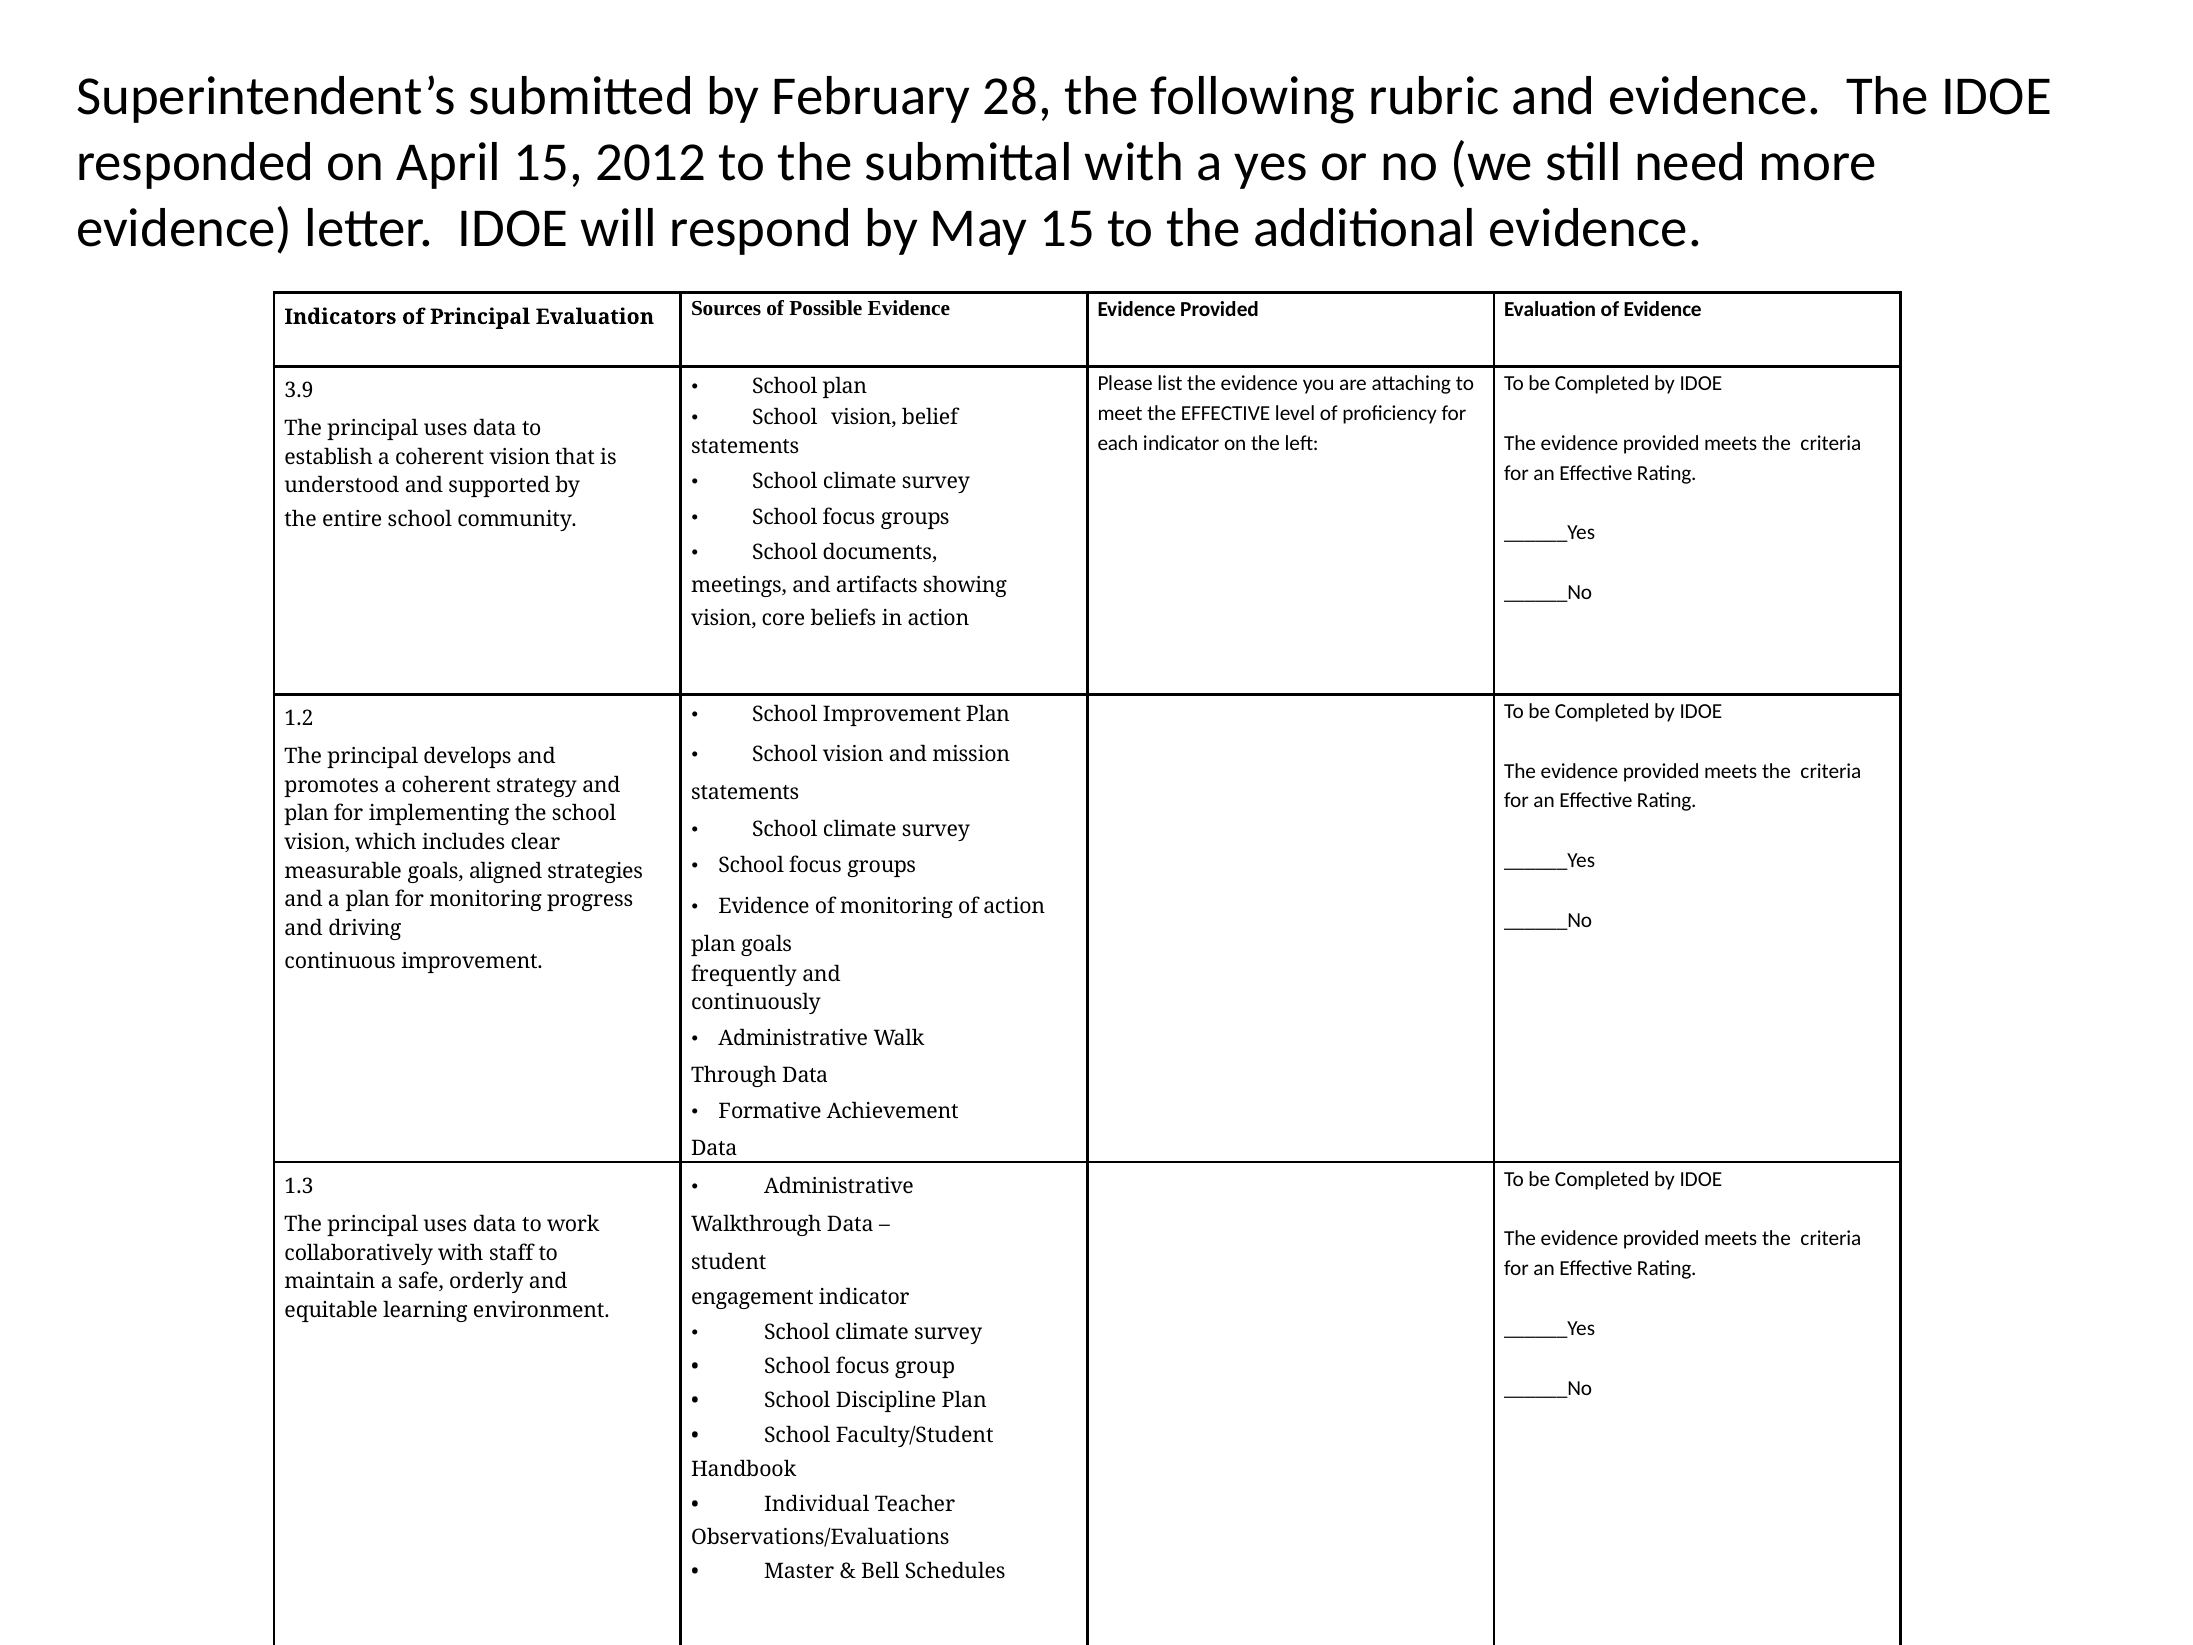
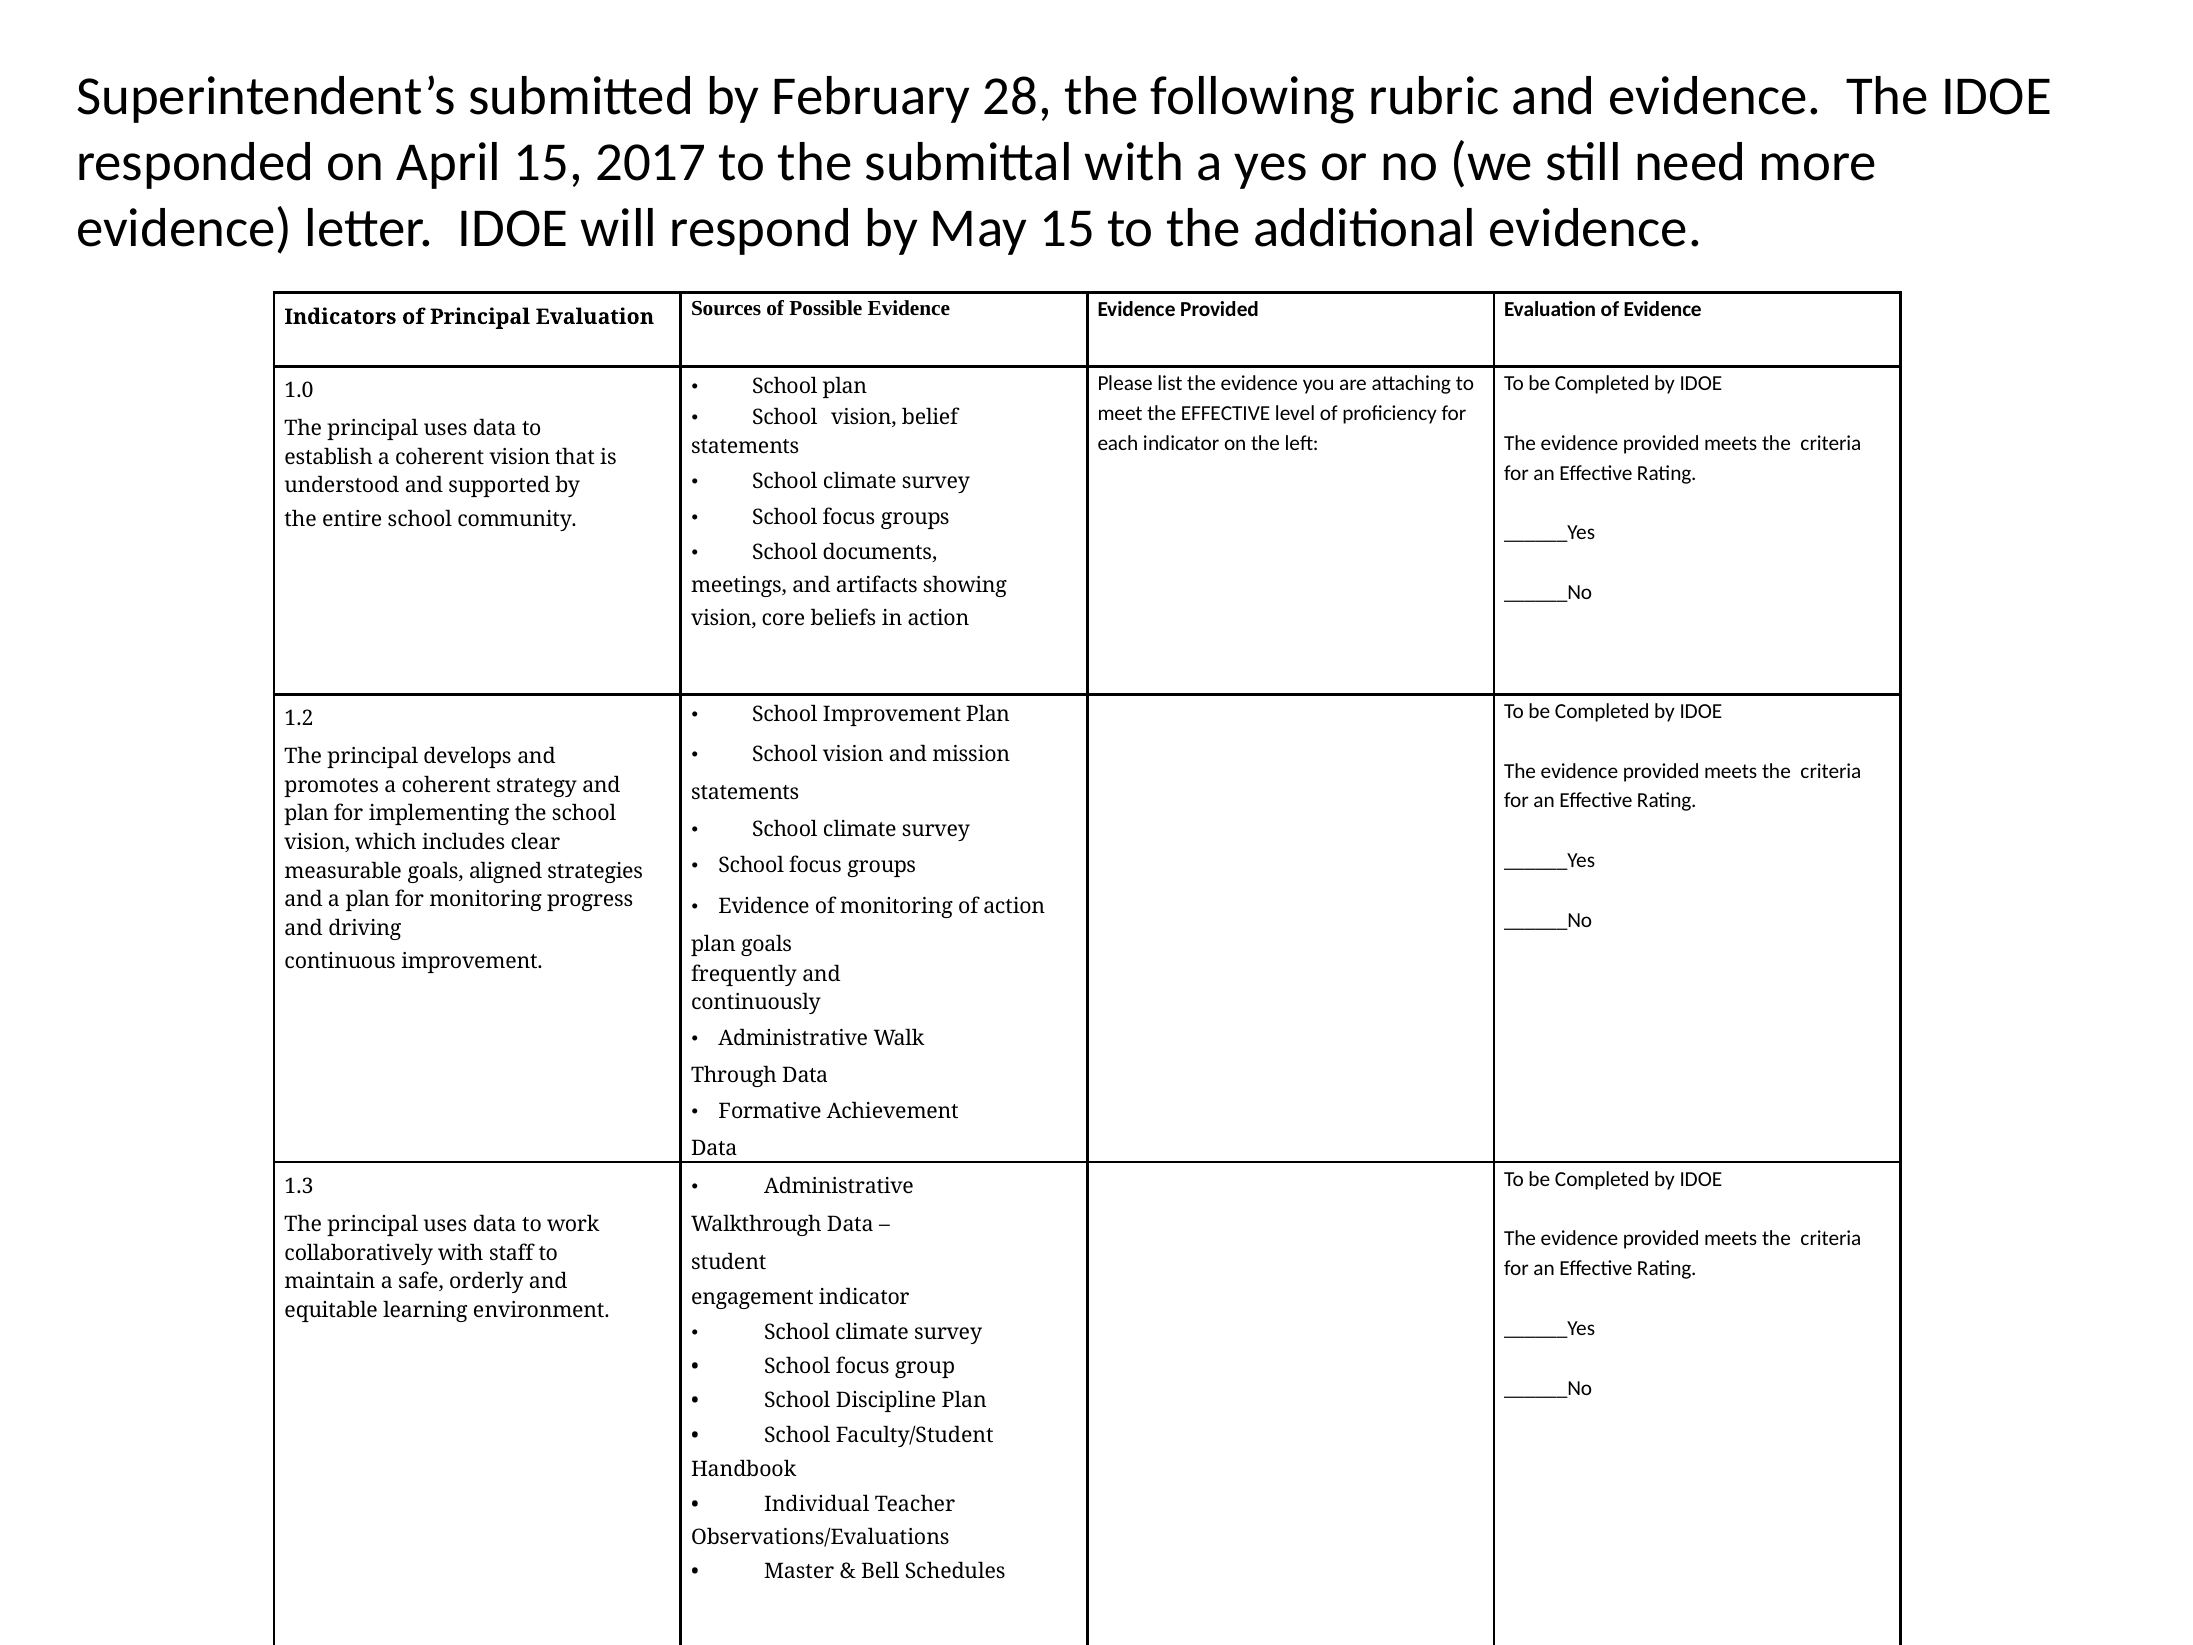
2012: 2012 -> 2017
3.9: 3.9 -> 1.0
